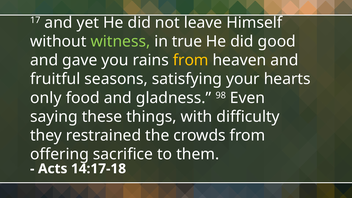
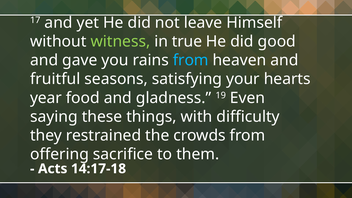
from at (191, 60) colour: yellow -> light blue
only: only -> year
98: 98 -> 19
